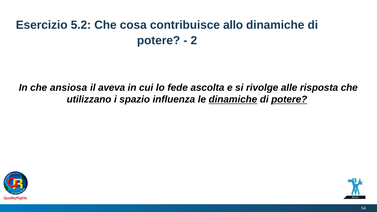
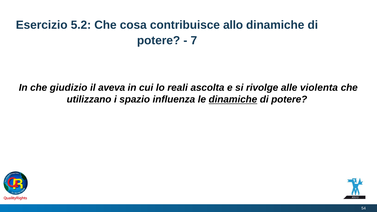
2: 2 -> 7
ansiosa: ansiosa -> giudizio
fede: fede -> reali
risposta: risposta -> violenta
potere at (289, 100) underline: present -> none
